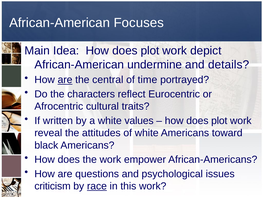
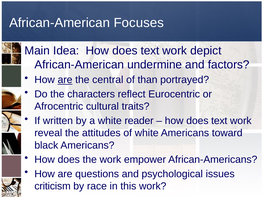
Idea How does plot: plot -> text
details: details -> factors
time: time -> than
values: values -> reader
plot at (219, 121): plot -> text
race underline: present -> none
